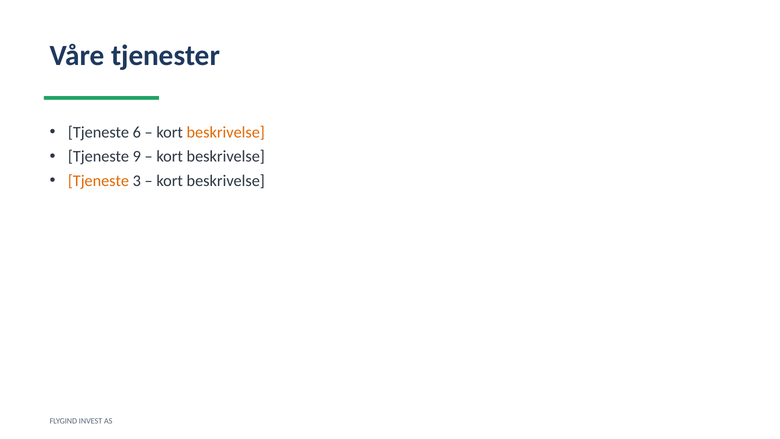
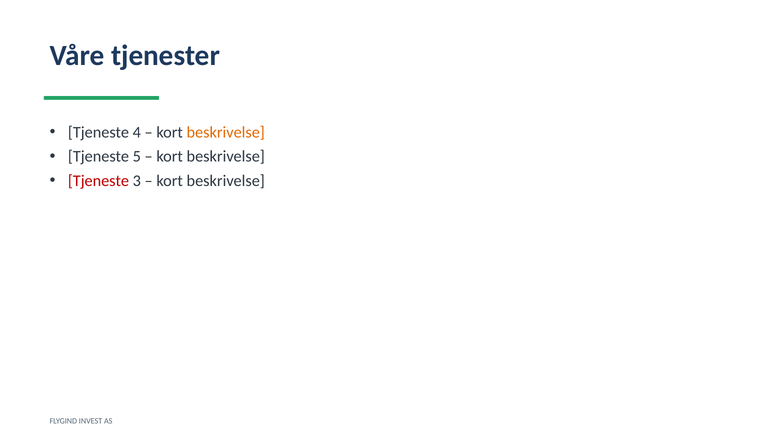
6: 6 -> 4
9: 9 -> 5
Tjeneste at (98, 181) colour: orange -> red
